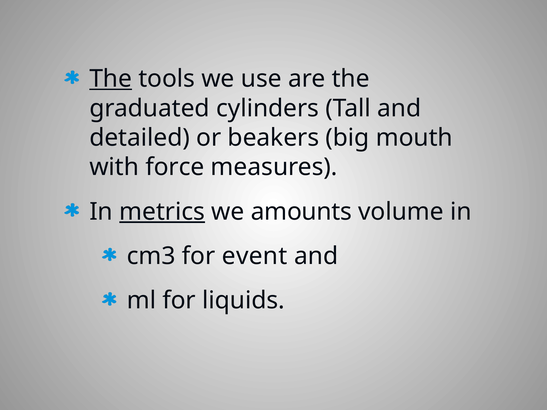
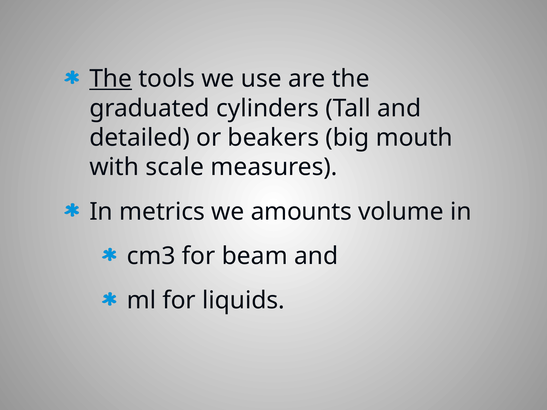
force: force -> scale
metrics underline: present -> none
event: event -> beam
